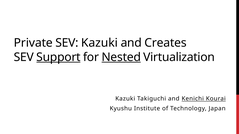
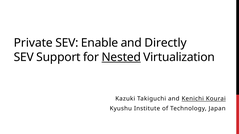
SEV Kazuki: Kazuki -> Enable
Creates: Creates -> Directly
Support underline: present -> none
